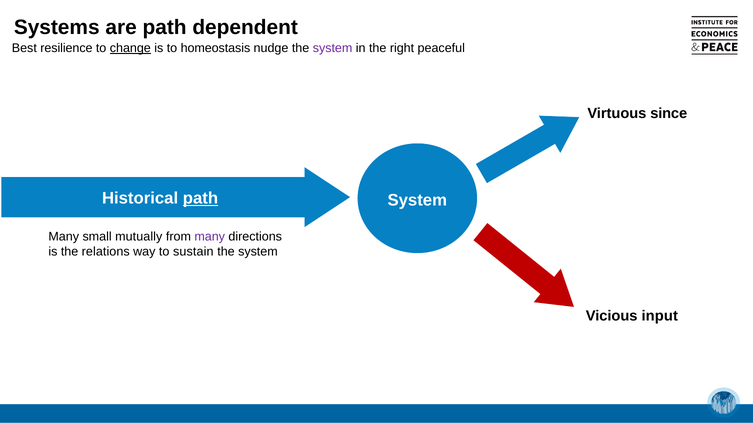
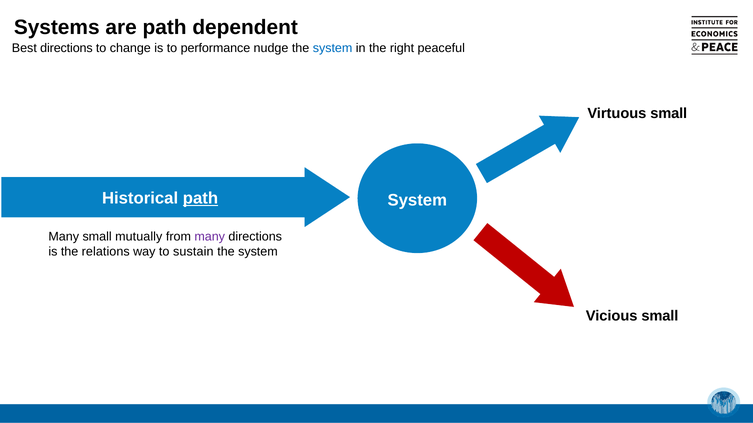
Best resilience: resilience -> directions
change underline: present -> none
homeostasis: homeostasis -> performance
system at (333, 48) colour: purple -> blue
Virtuous since: since -> small
Vicious input: input -> small
